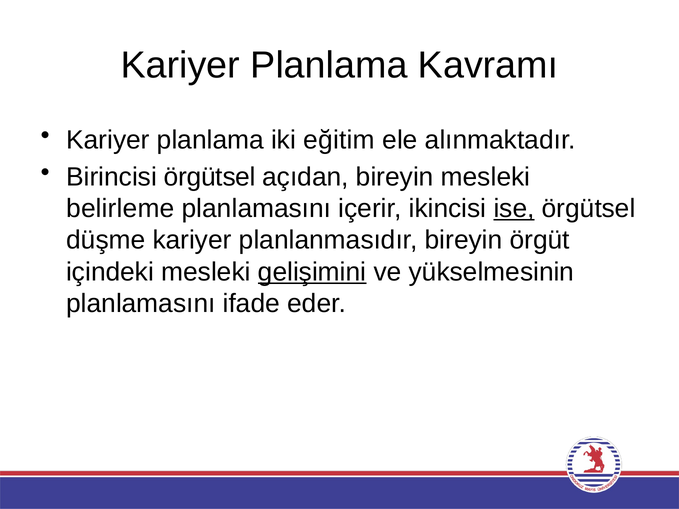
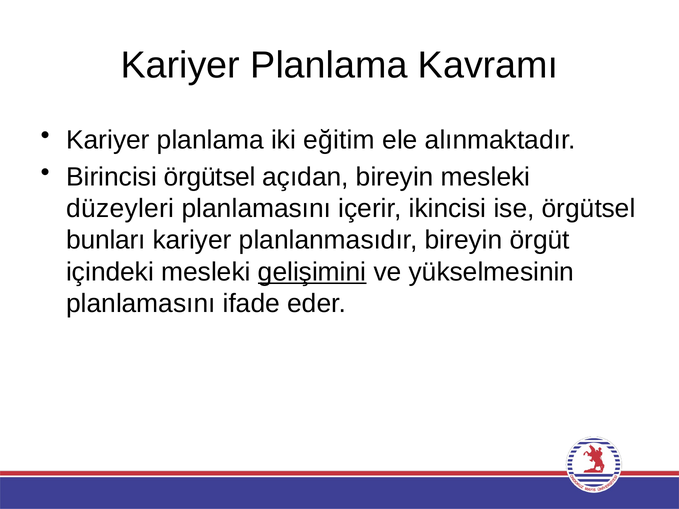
belirleme: belirleme -> düzeyleri
ise underline: present -> none
düşme: düşme -> bunları
